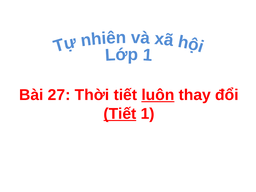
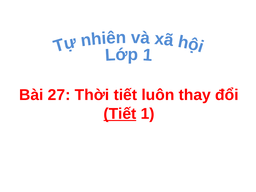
luôn underline: present -> none
